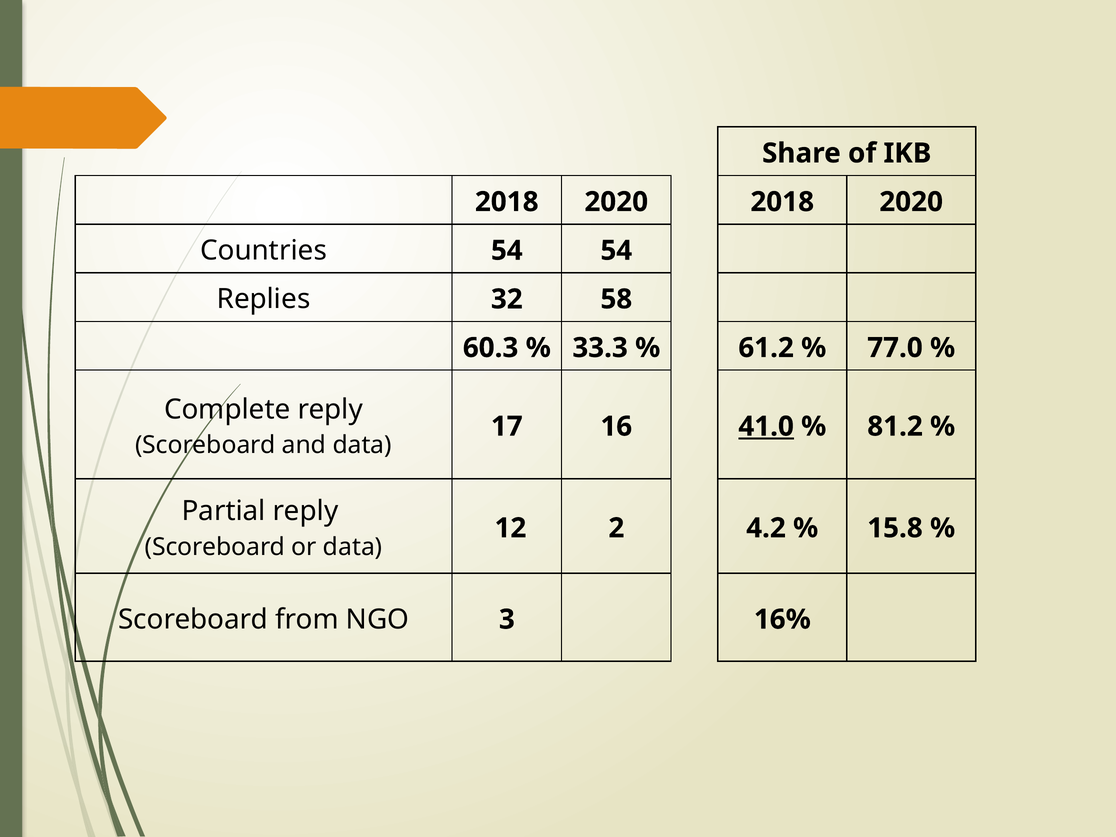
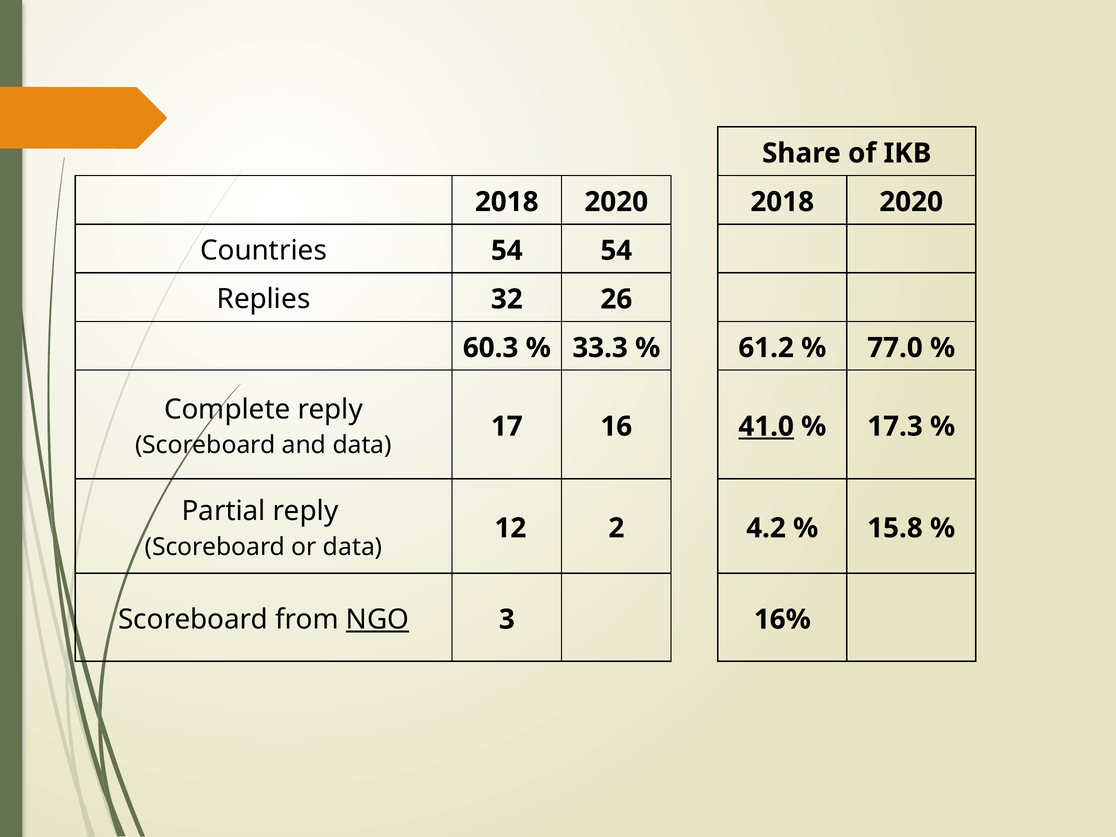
58: 58 -> 26
81.2: 81.2 -> 17.3
NGO underline: none -> present
